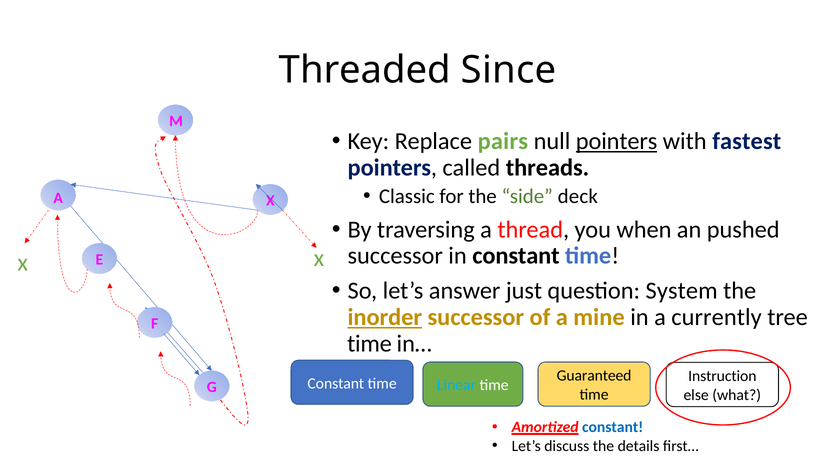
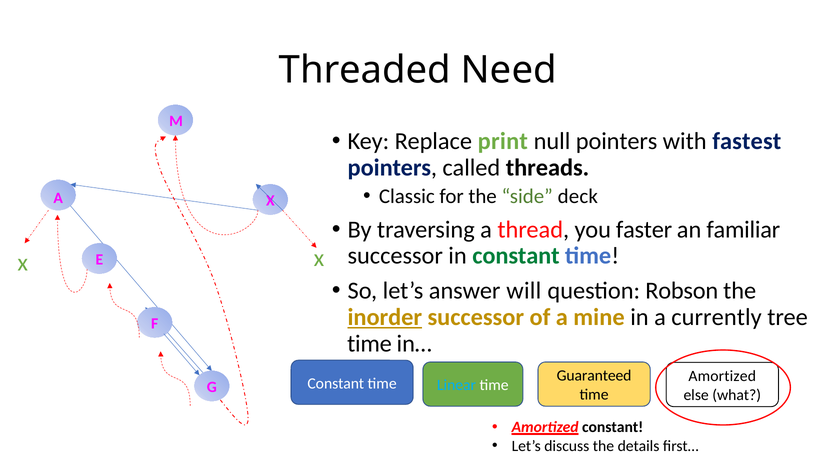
Since: Since -> Need
pairs: pairs -> print
pointers at (617, 141) underline: present -> none
when: when -> faster
pushed: pushed -> familiar
constant at (516, 256) colour: black -> green
just: just -> will
System: System -> Robson
Instruction at (722, 376): Instruction -> Amortized
constant at (613, 427) colour: blue -> black
